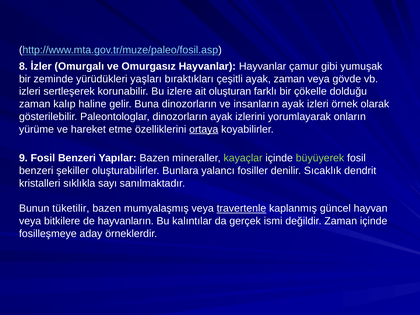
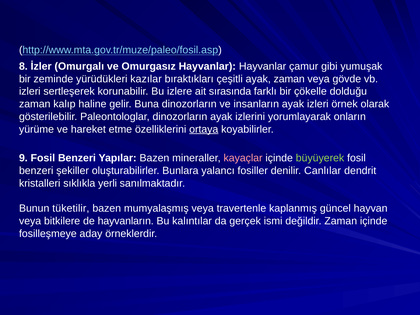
yaşları: yaşları -> kazılar
oluşturan: oluşturan -> sırasında
kayaçlar colour: light green -> pink
Sıcaklık: Sıcaklık -> Canlılar
sayı: sayı -> yerli
travertenle underline: present -> none
